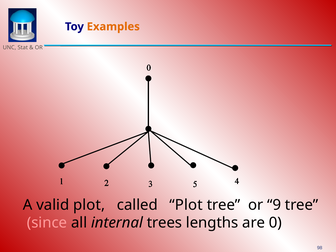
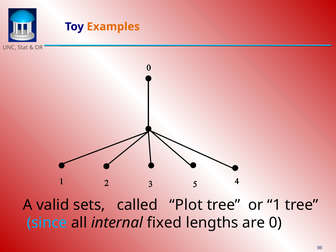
valid plot: plot -> sets
9: 9 -> 1
since colour: pink -> light blue
trees: trees -> fixed
